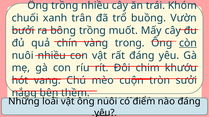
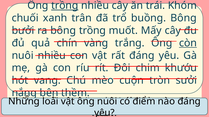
trồng at (65, 6) underline: none -> present
buồng Vườn: Vườn -> Bông
trọng at (130, 43): trọng -> trắng
